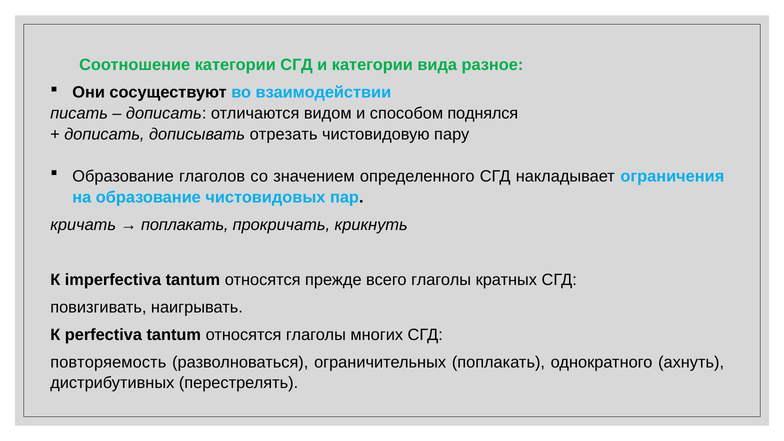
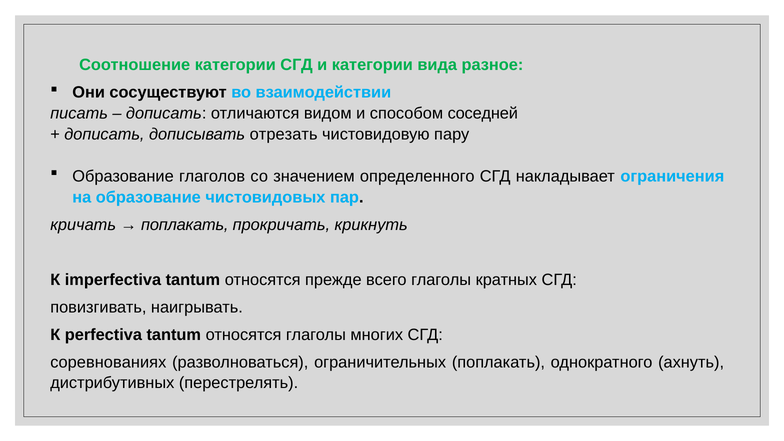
поднялся: поднялся -> соседней
повторяемость: повторяемость -> соревнованиях
